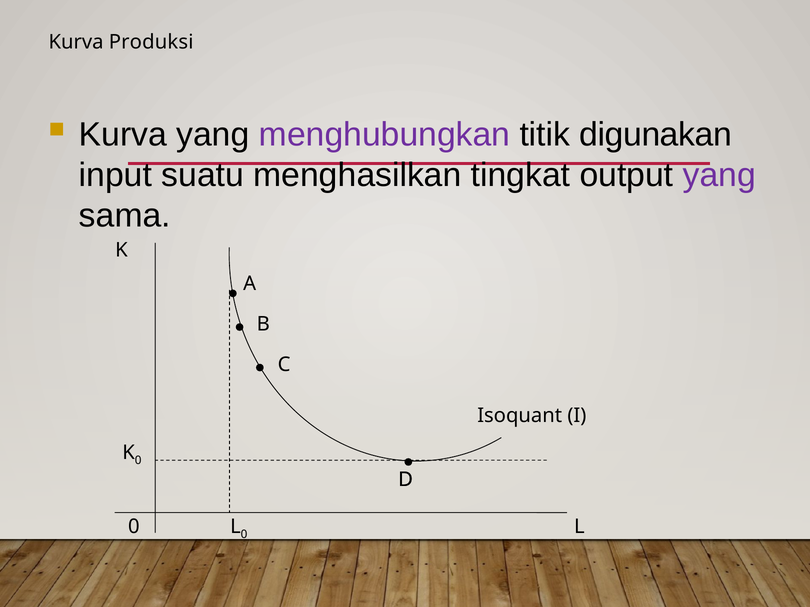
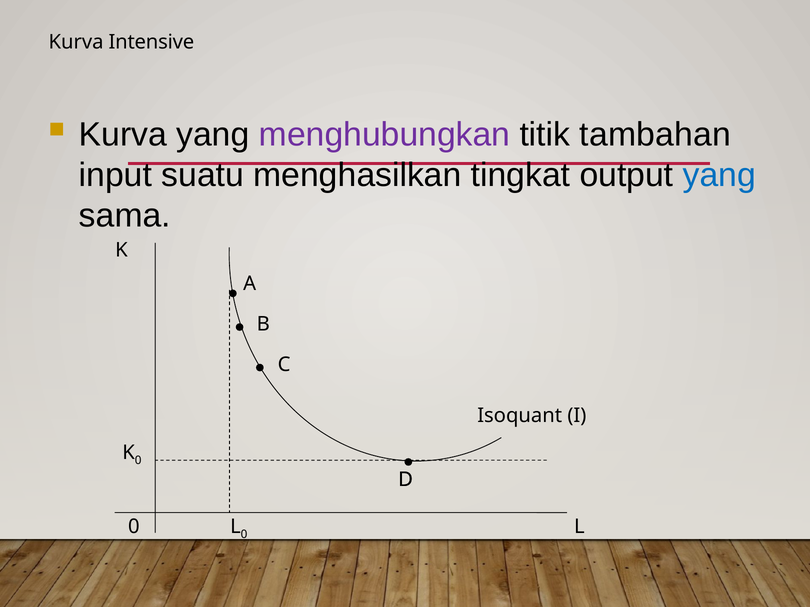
Produksi: Produksi -> Intensive
digunakan: digunakan -> tambahan
yang at (719, 175) colour: purple -> blue
